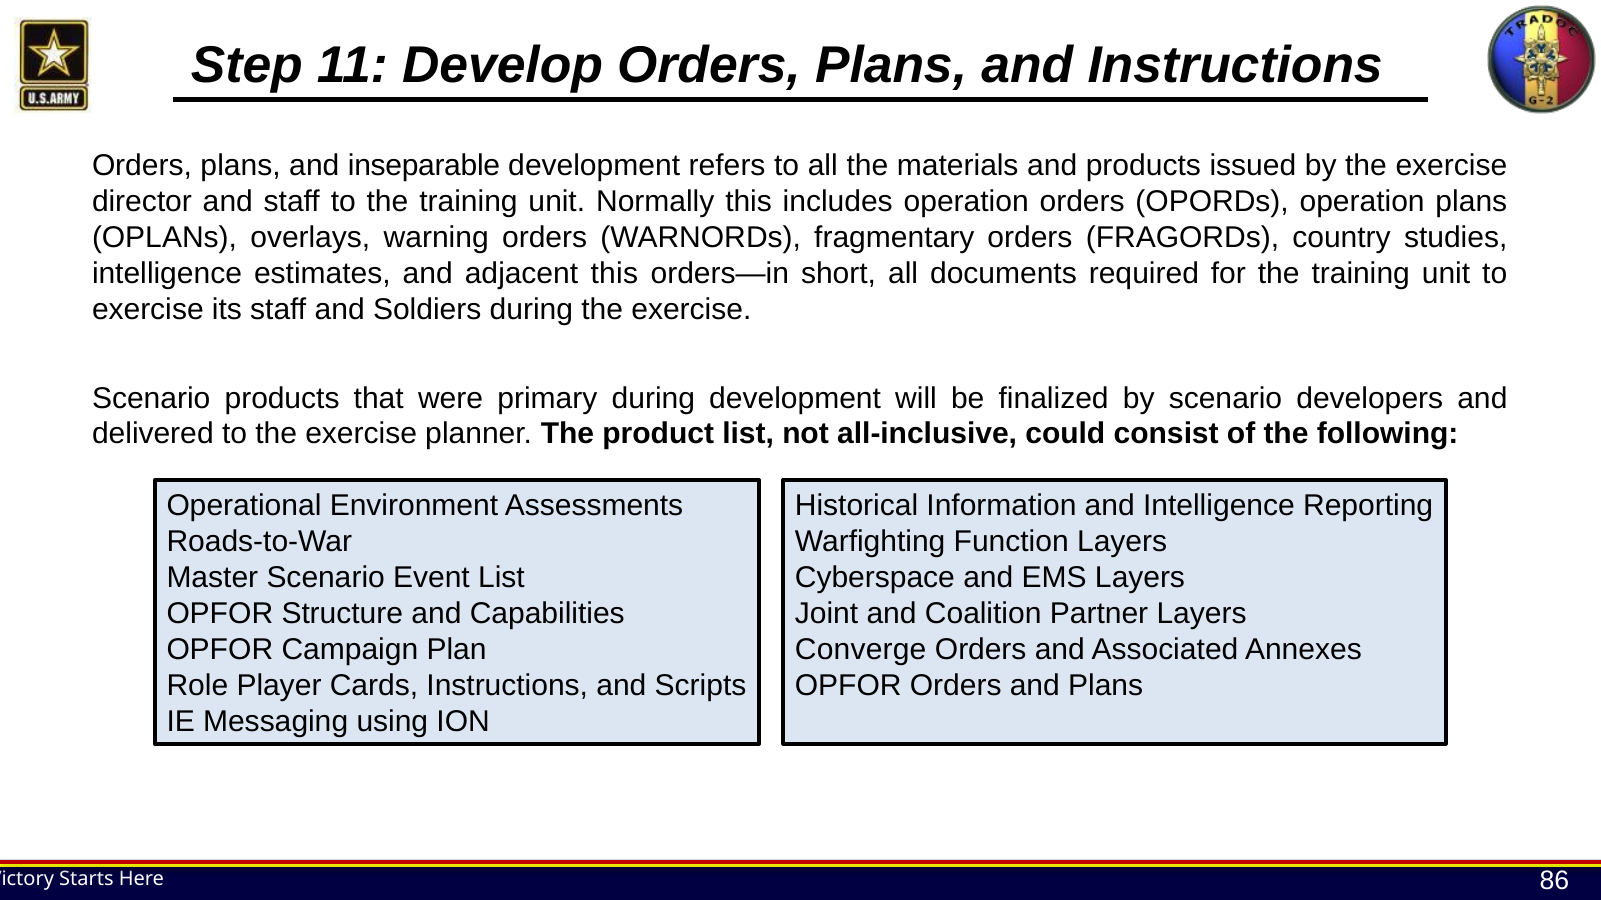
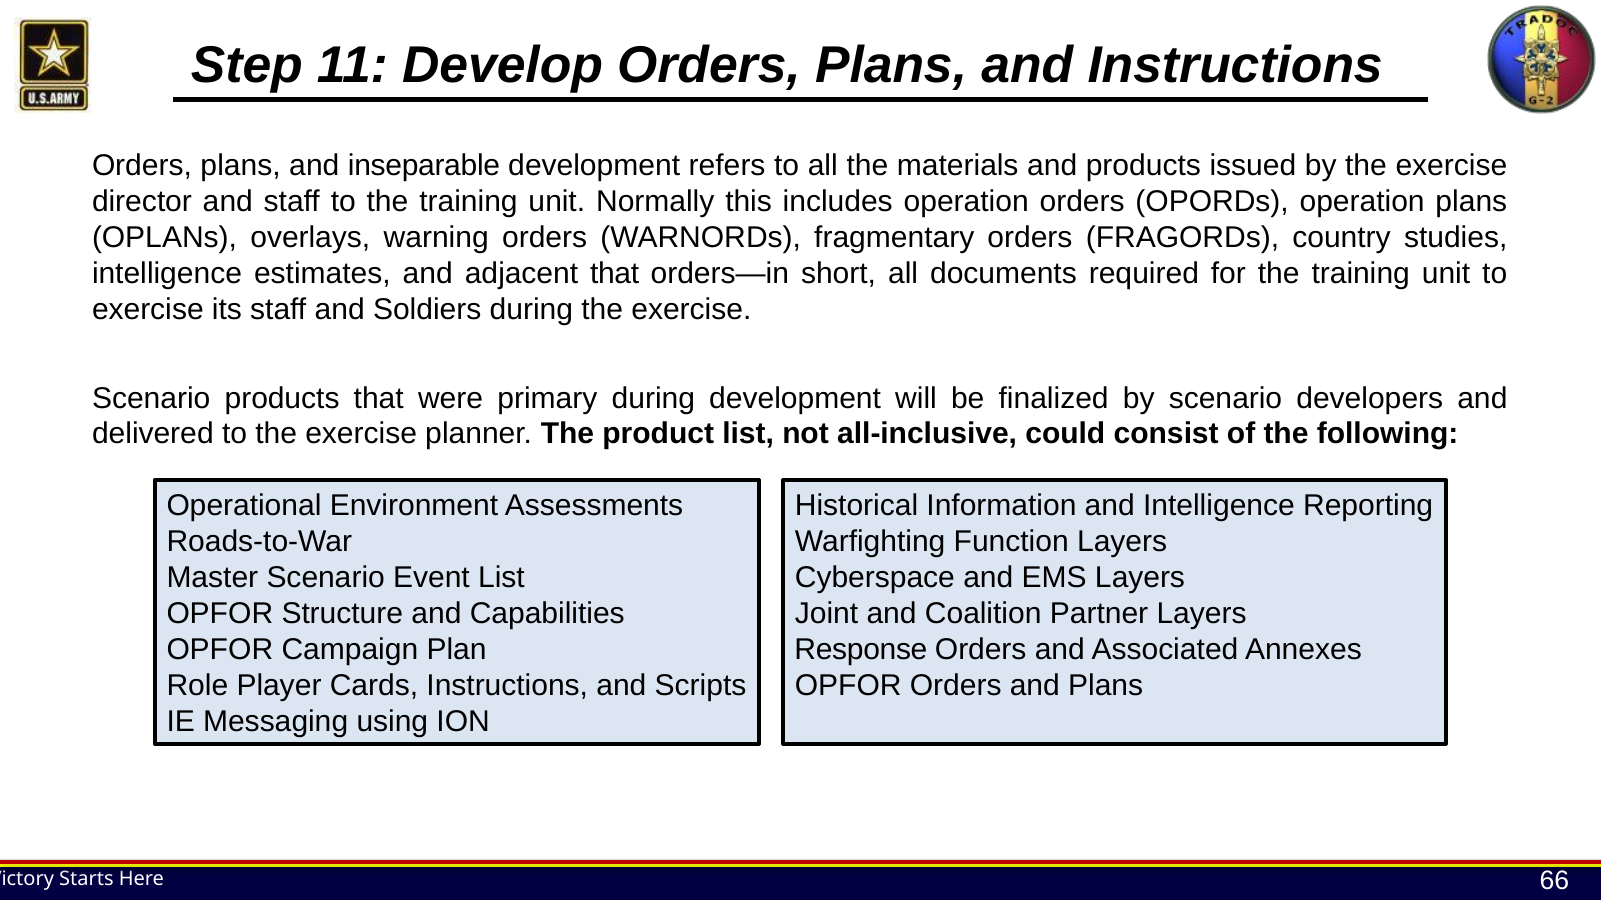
adjacent this: this -> that
Converge: Converge -> Response
86: 86 -> 66
